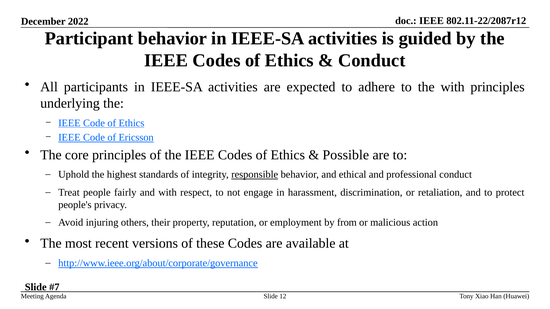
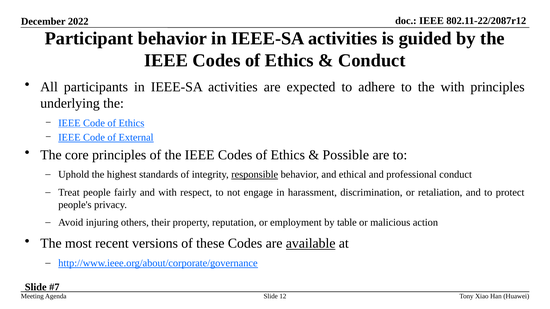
Ericsson: Ericsson -> External
from: from -> table
available underline: none -> present
